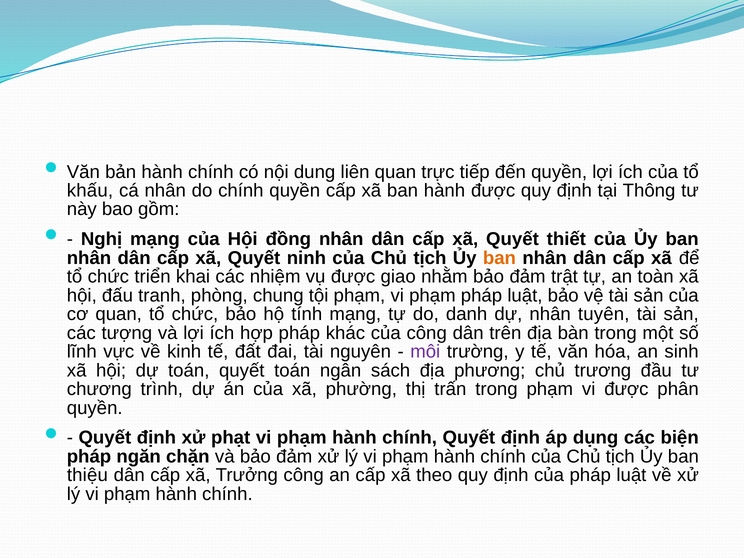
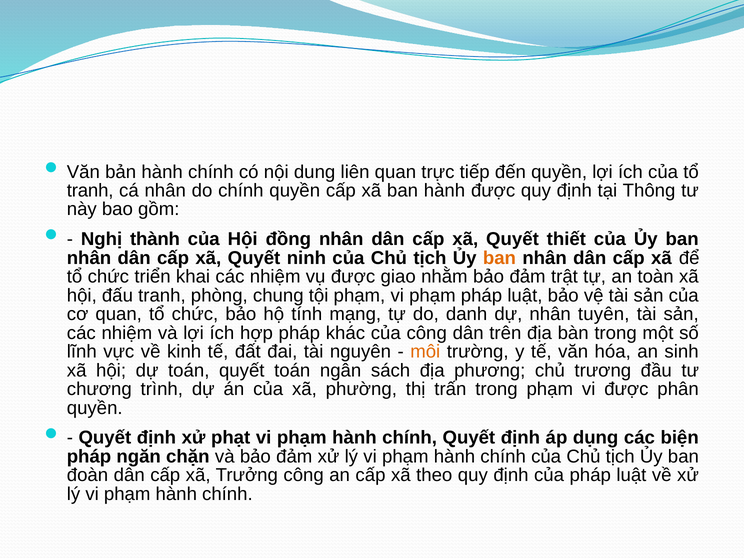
khấu at (90, 191): khấu -> tranh
Nghị mạng: mạng -> thành
tượng at (127, 333): tượng -> nhiệm
môi colour: purple -> orange
thiệu: thiệu -> đoàn
